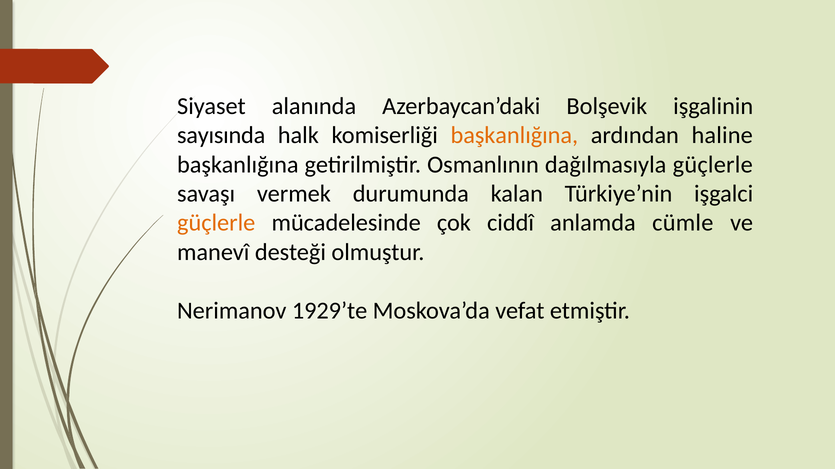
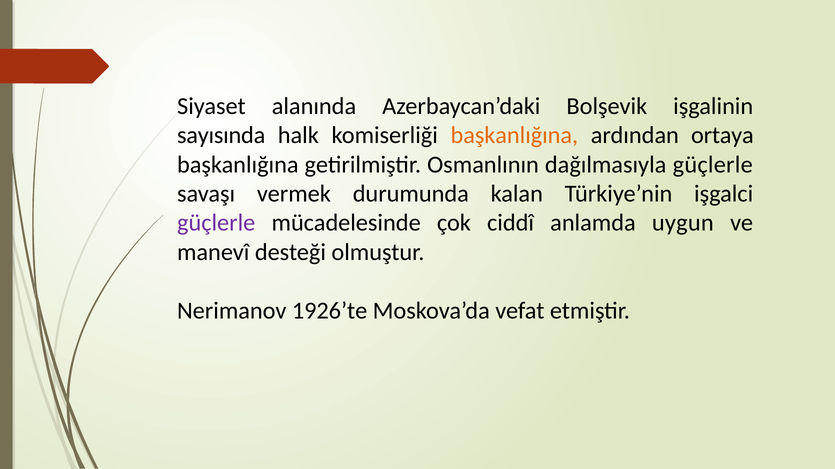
haline: haline -> ortaya
güçlerle at (216, 223) colour: orange -> purple
cümle: cümle -> uygun
1929’te: 1929’te -> 1926’te
